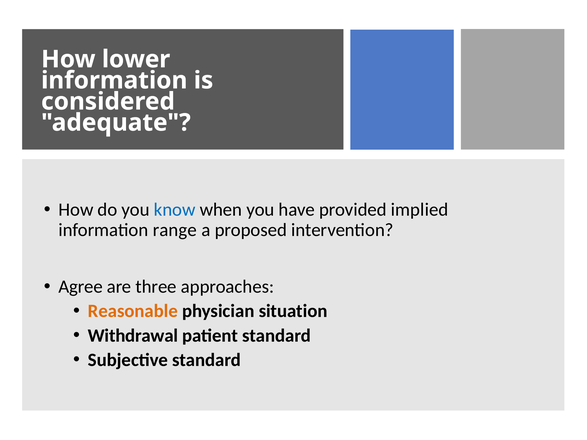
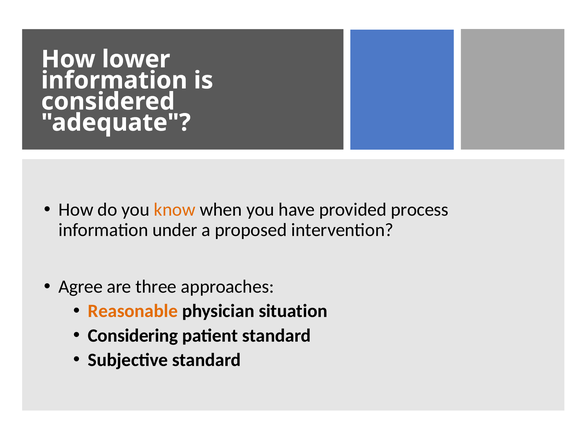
know colour: blue -> orange
implied: implied -> process
range: range -> under
Withdrawal: Withdrawal -> Considering
